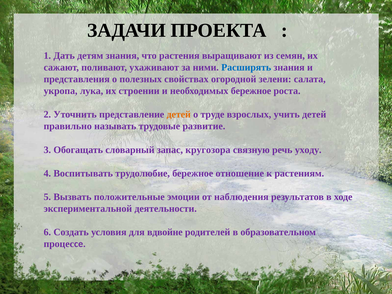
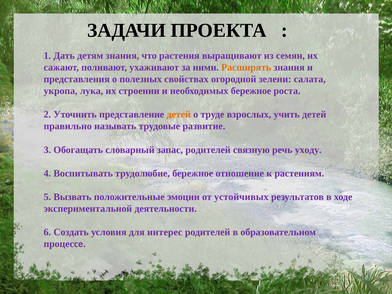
Расширять colour: blue -> orange
запас кругозора: кругозора -> родителей
наблюдения: наблюдения -> устойчивых
вдвойне: вдвойне -> интерес
